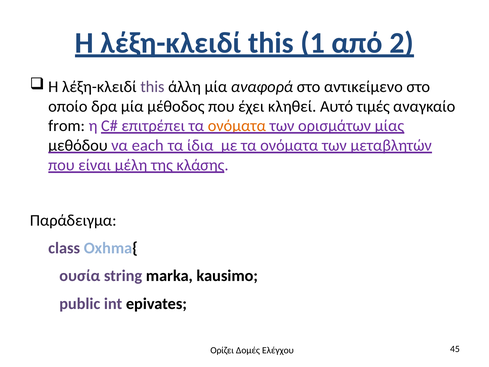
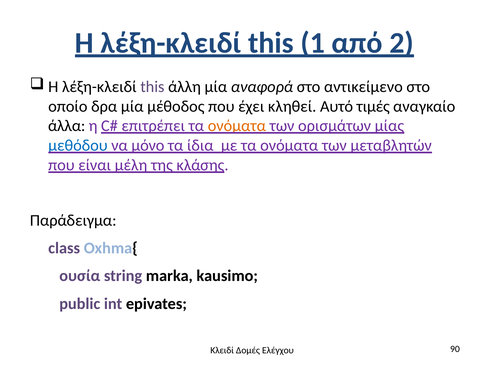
from: from -> άλλα
μεθόδου colour: black -> blue
each: each -> μόνο
Ορίζει: Ορίζει -> Κλειδί
45: 45 -> 90
